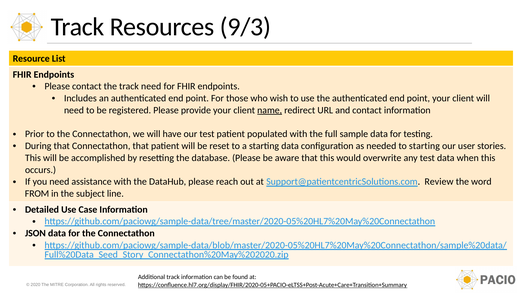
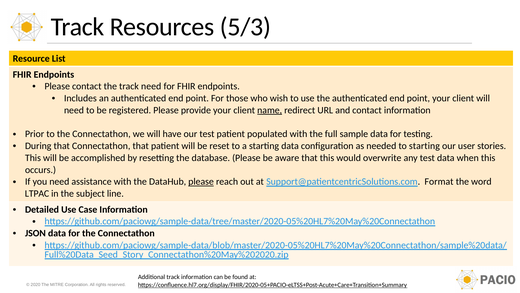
9/3: 9/3 -> 5/3
please at (201, 181) underline: none -> present
Review: Review -> Format
FROM: FROM -> LTPAC
